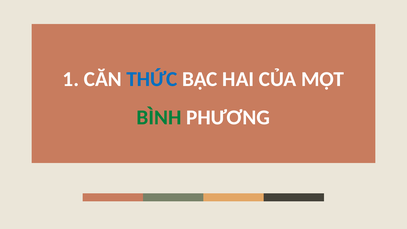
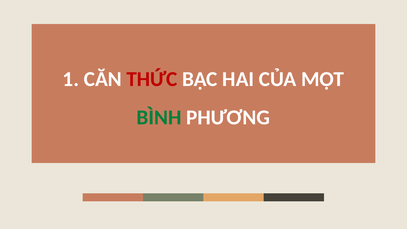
THỨC colour: blue -> red
